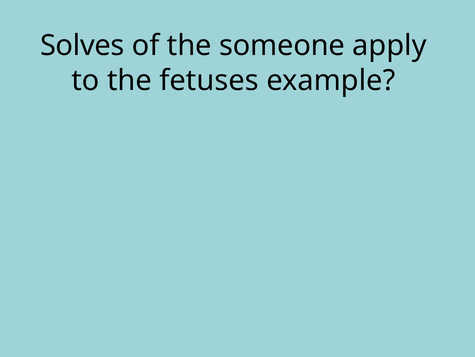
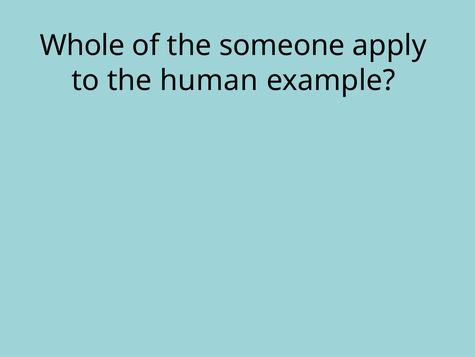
Solves: Solves -> Whole
fetuses: fetuses -> human
